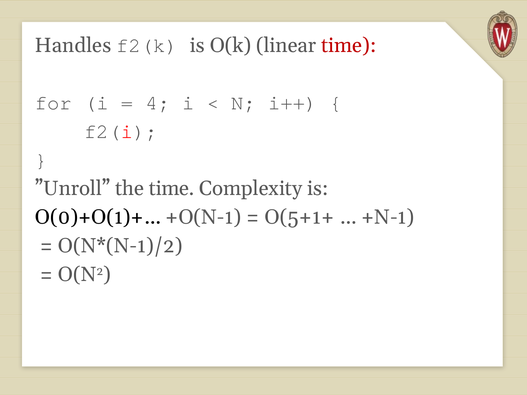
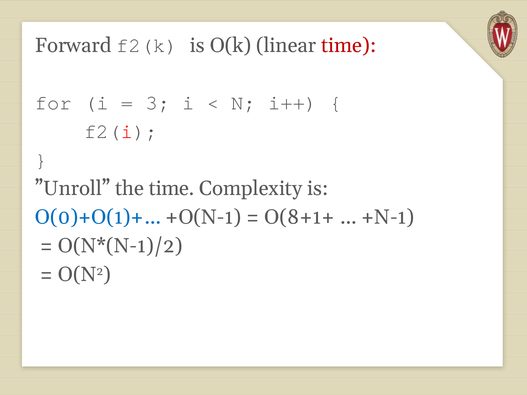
Handles: Handles -> Forward
4: 4 -> 3
O(0)+O(1)+… colour: black -> blue
O(5+1+: O(5+1+ -> O(8+1+
